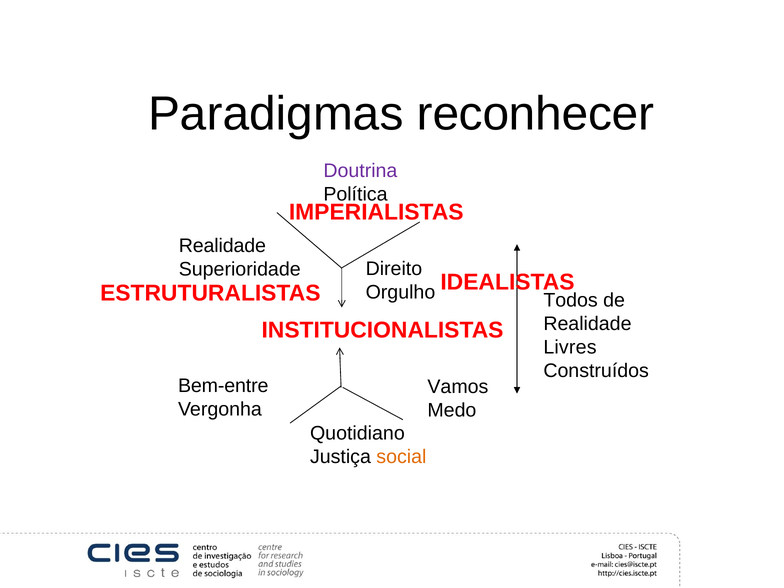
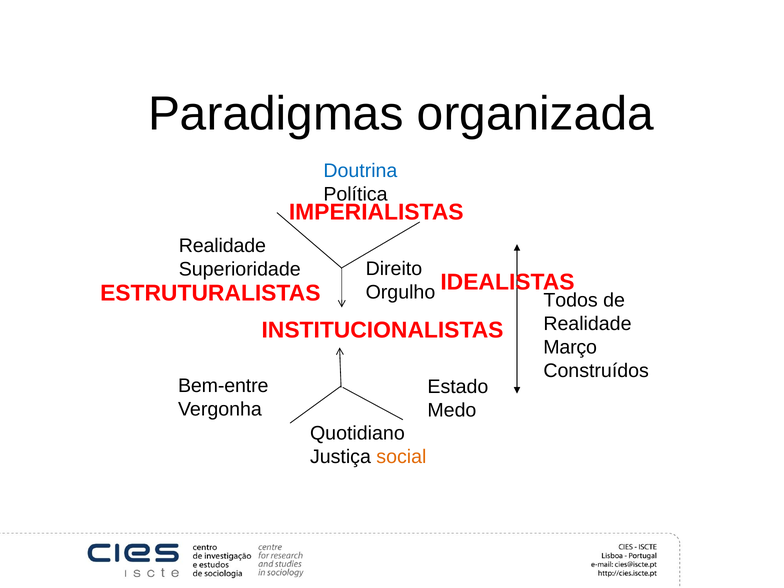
reconhecer: reconhecer -> organizada
Doutrina colour: purple -> blue
Livres: Livres -> Março
Vamos: Vamos -> Estado
